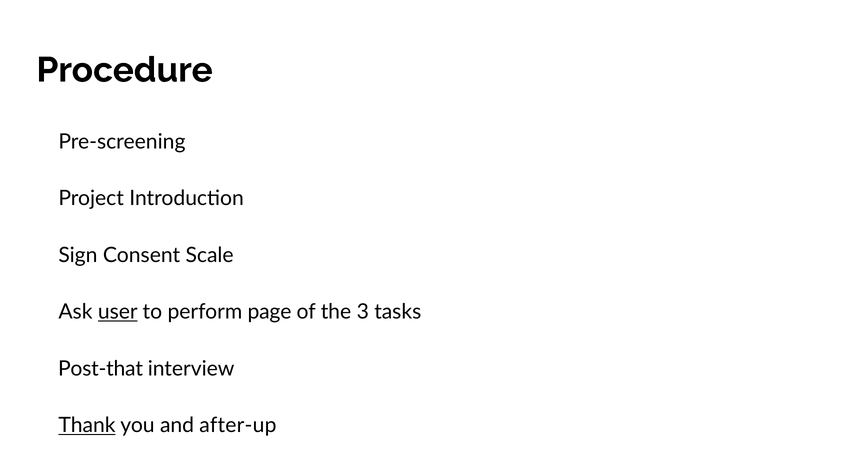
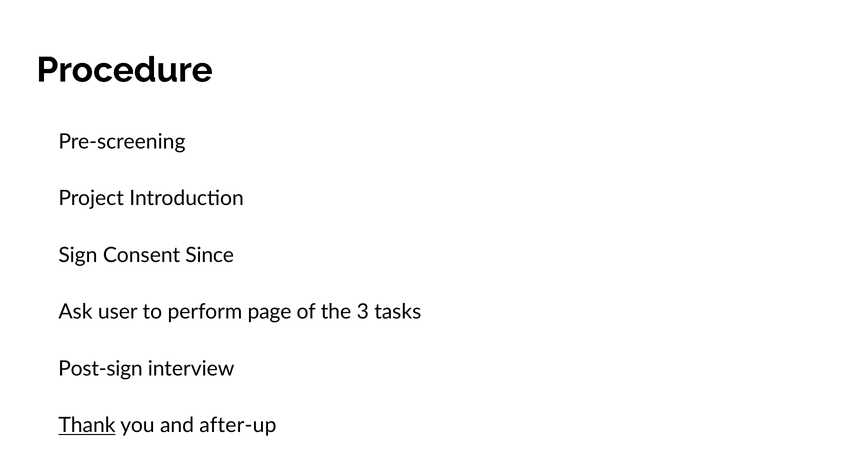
Scale: Scale -> Since
user underline: present -> none
Post-that: Post-that -> Post-sign
